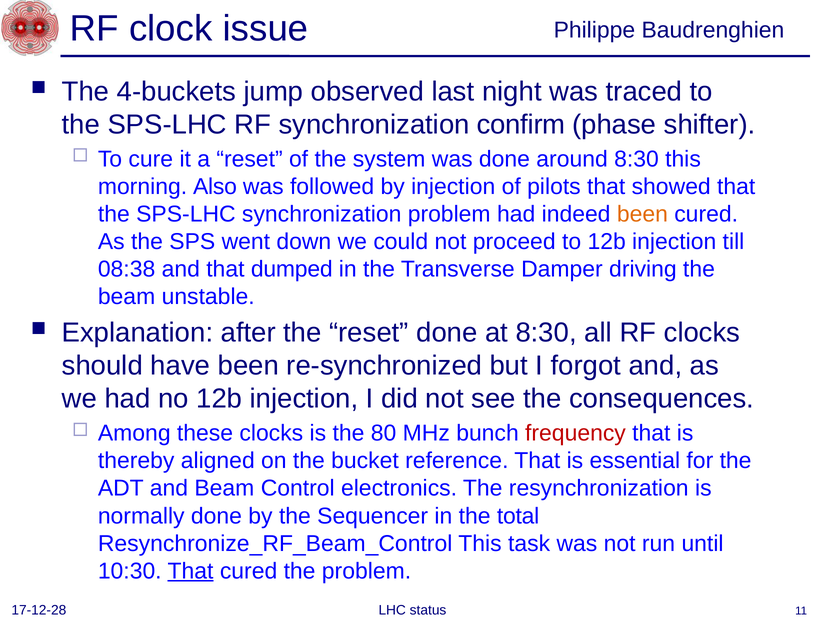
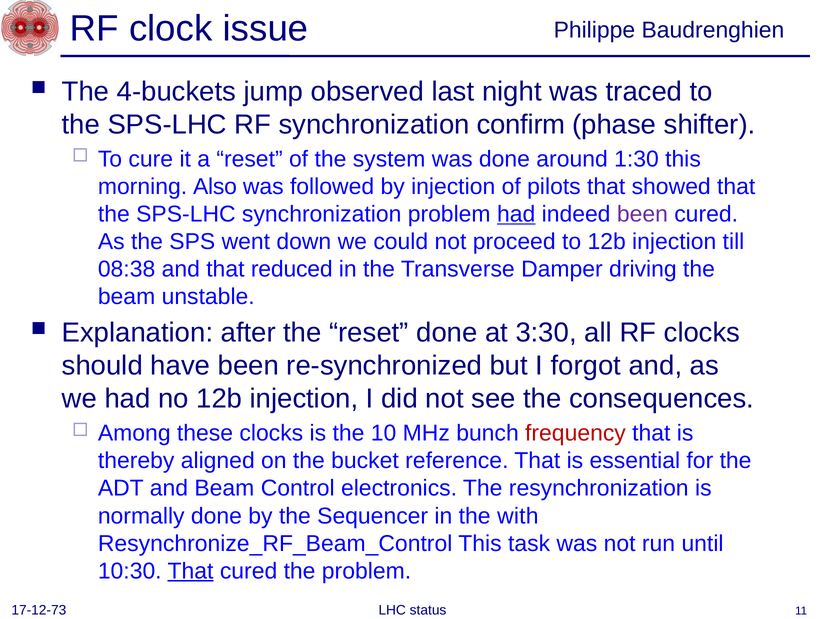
around 8:30: 8:30 -> 1:30
had at (516, 214) underline: none -> present
been at (642, 214) colour: orange -> purple
dumped: dumped -> reduced
at 8:30: 8:30 -> 3:30
80: 80 -> 10
total: total -> with
17-12-28: 17-12-28 -> 17-12-73
